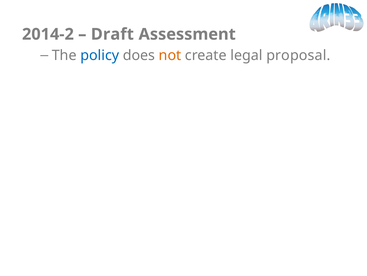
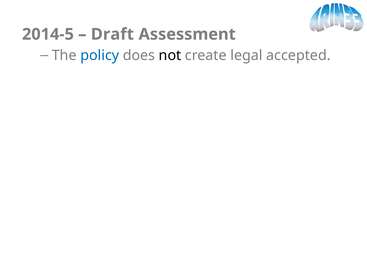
2014-2: 2014-2 -> 2014-5
not colour: orange -> black
proposal: proposal -> accepted
